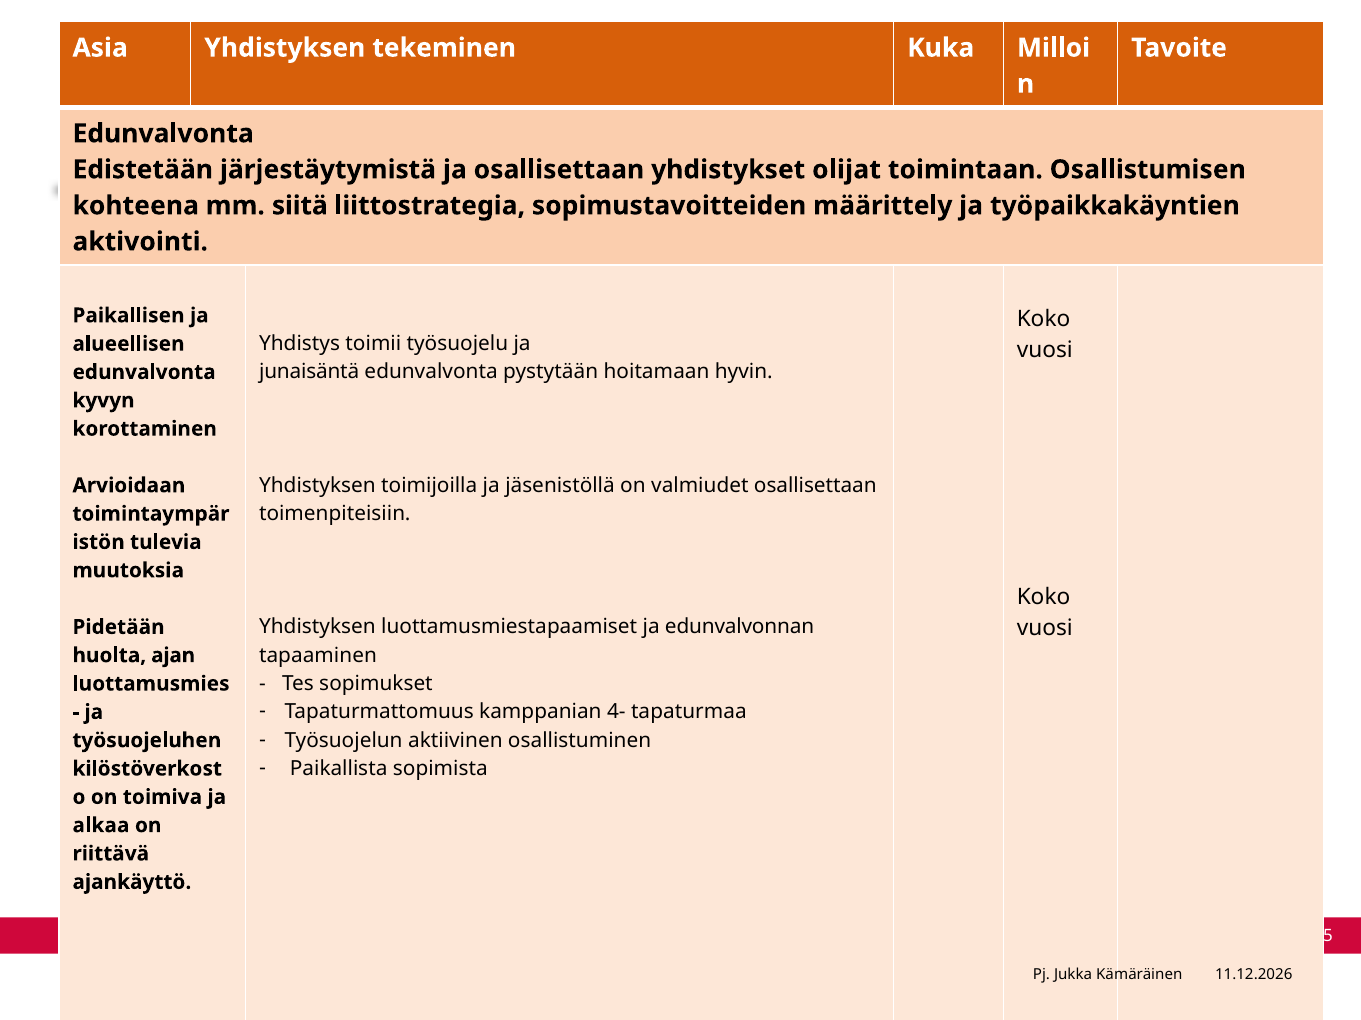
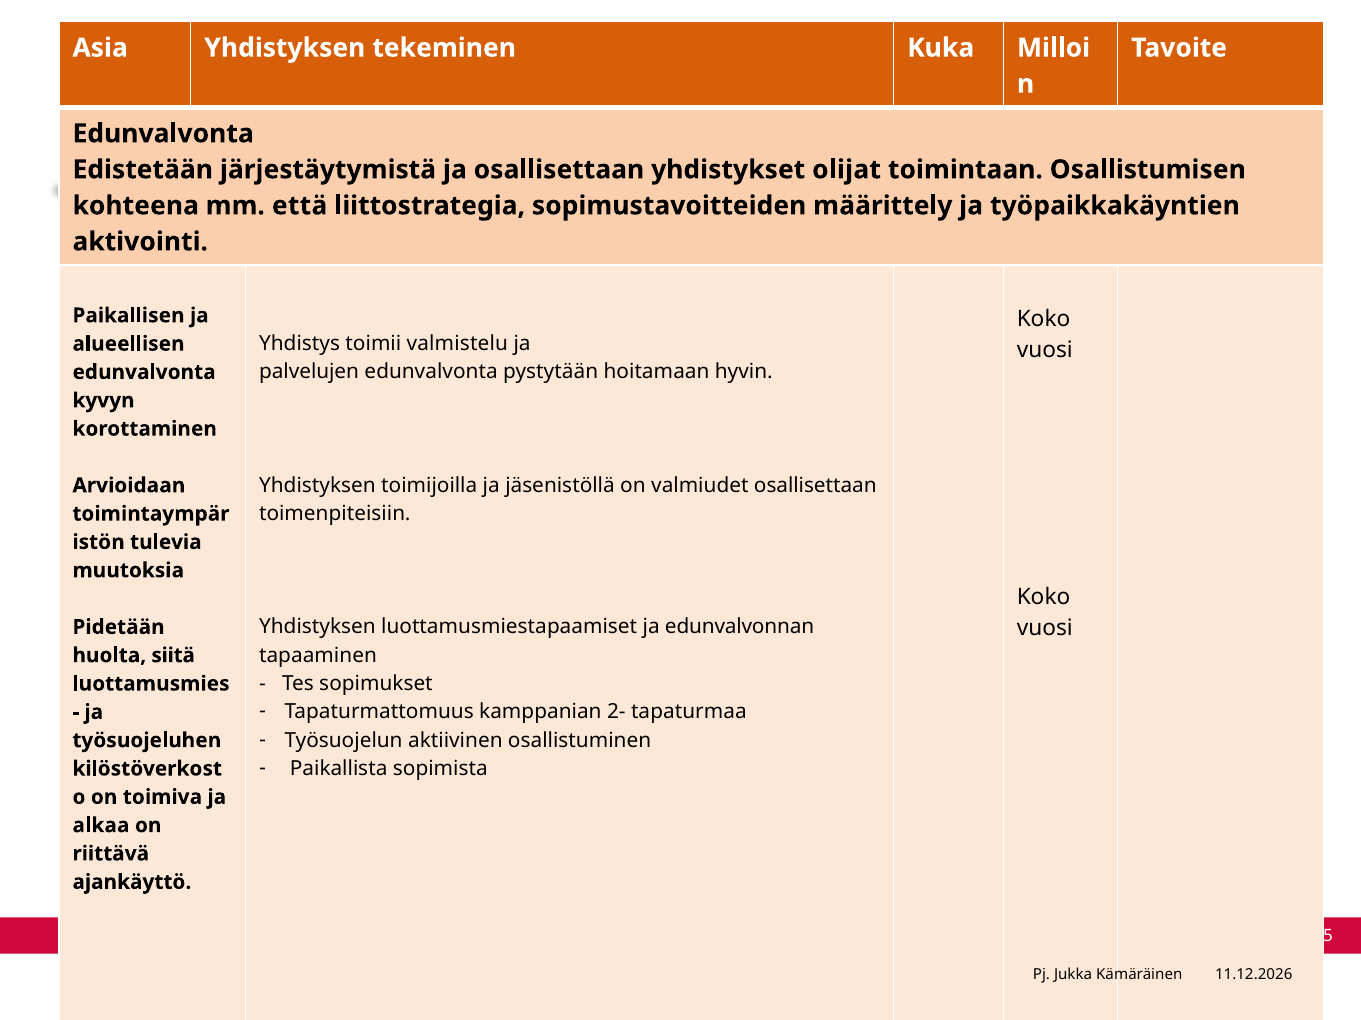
siitä: siitä -> että
työsuojelu: työsuojelu -> valmistelu
junaisäntä: junaisäntä -> palvelujen
ajan: ajan -> siitä
4-: 4- -> 2-
